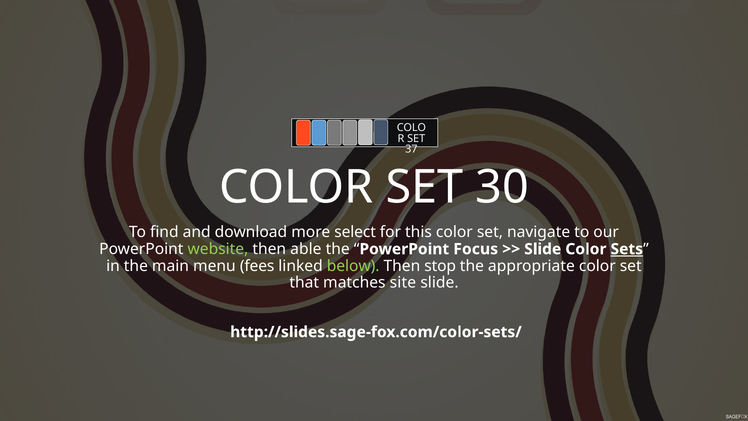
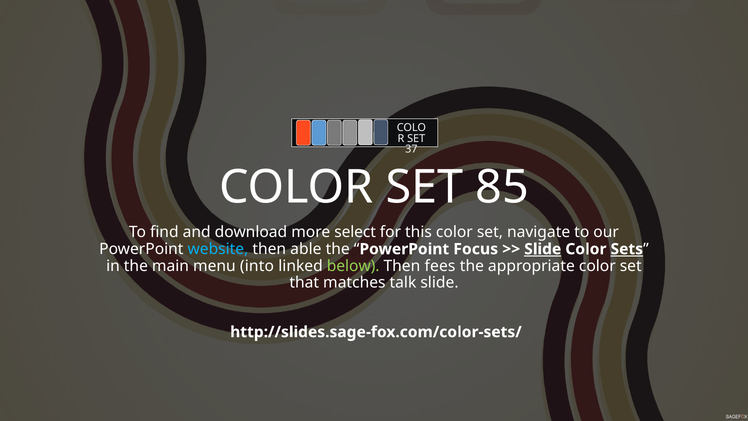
30: 30 -> 85
website colour: light green -> light blue
Slide at (543, 249) underline: none -> present
fees: fees -> into
stop: stop -> fees
site: site -> talk
